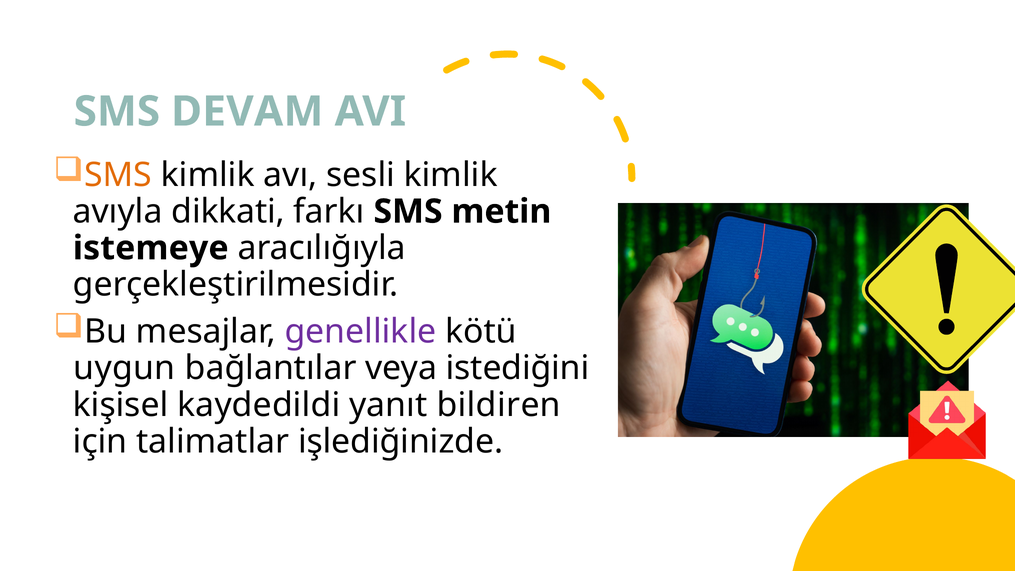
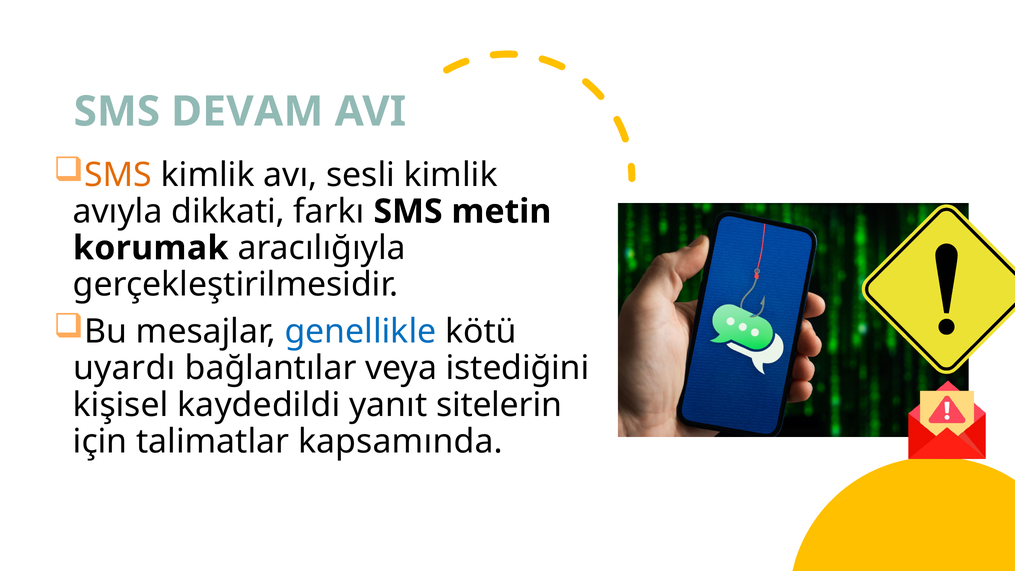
istemeye: istemeye -> korumak
genellikle colour: purple -> blue
uygun: uygun -> uyardı
bildiren: bildiren -> sitelerin
işlediğinizde: işlediğinizde -> kapsamında
